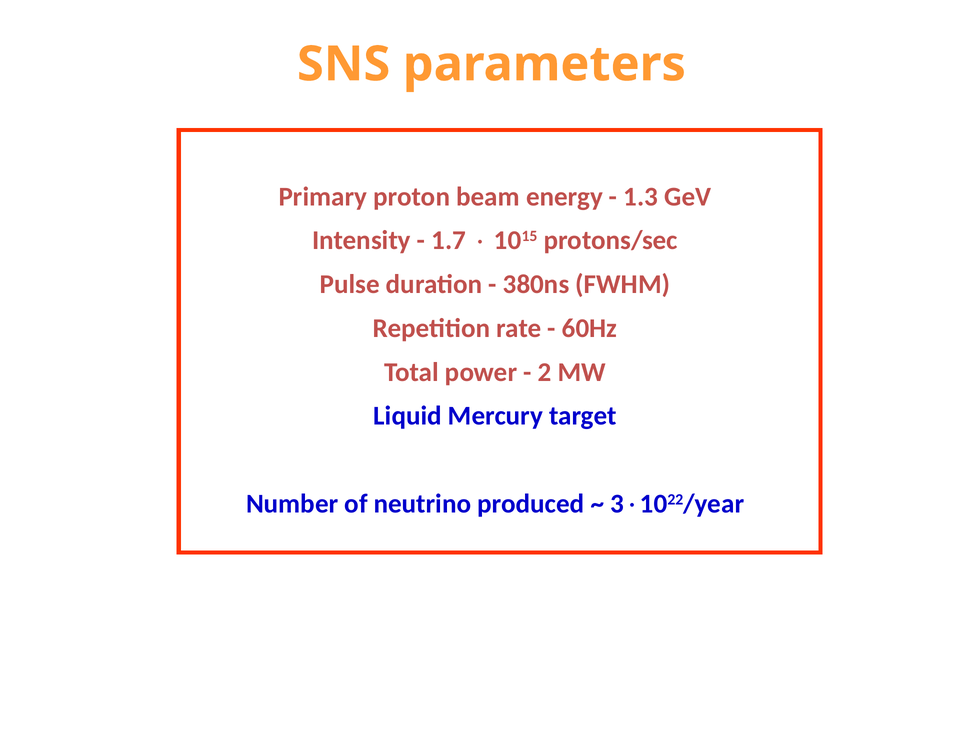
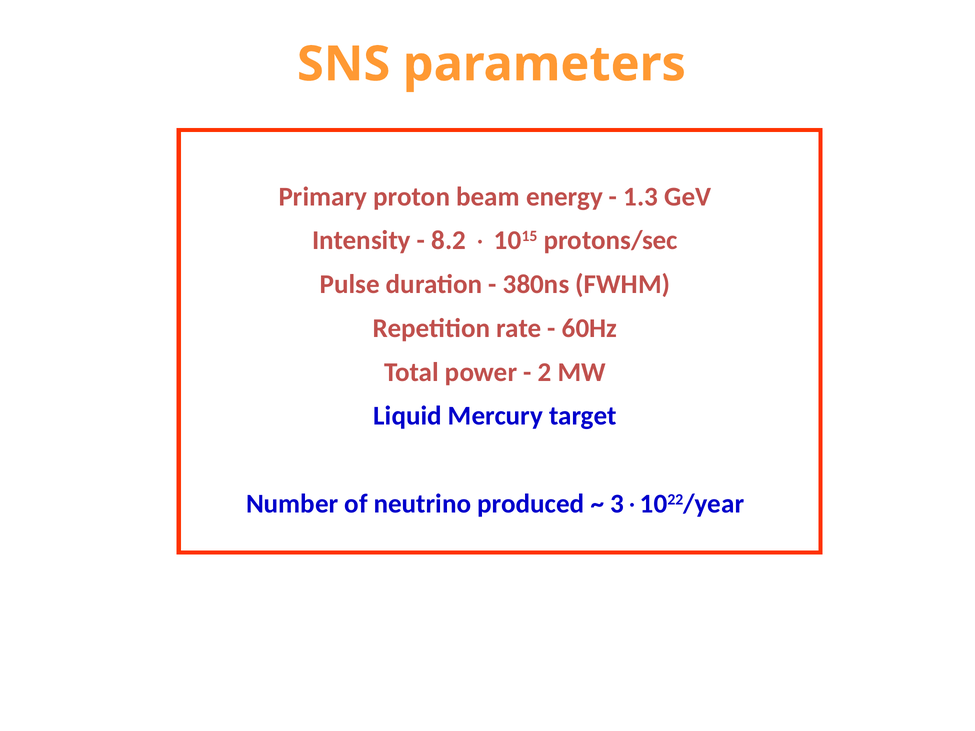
1.7: 1.7 -> 8.2
